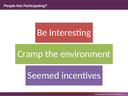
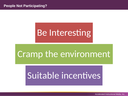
Seemed: Seemed -> Suitable
